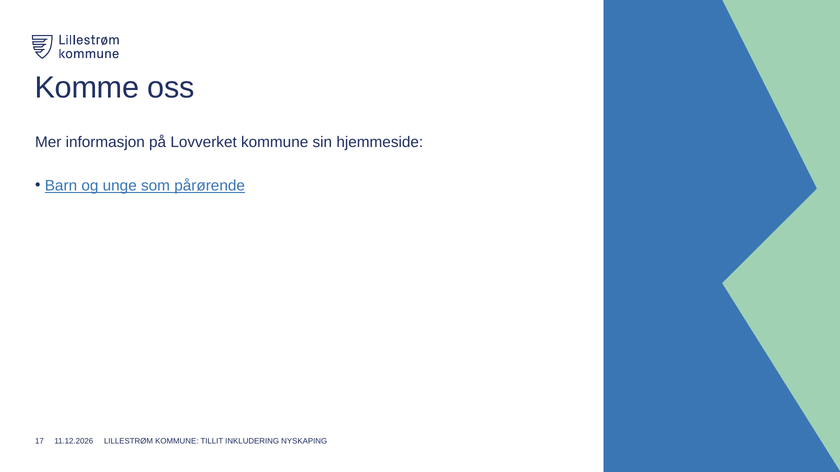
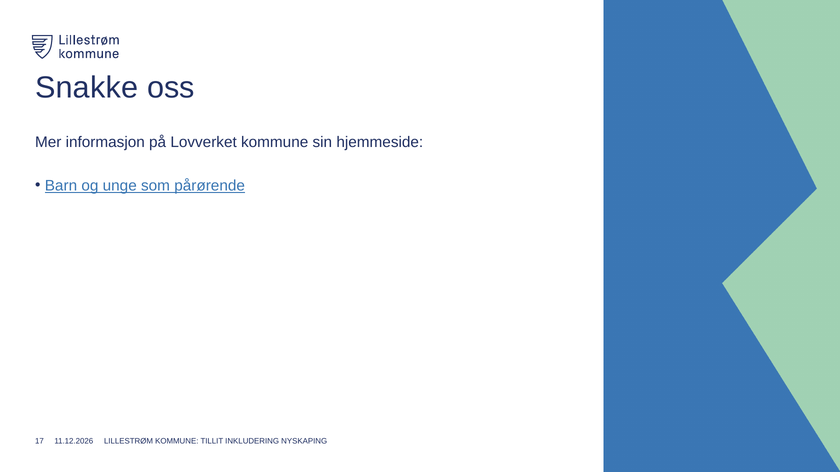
Komme: Komme -> Snakke
